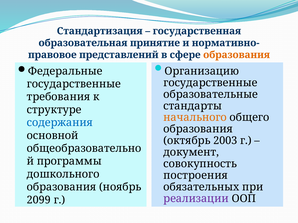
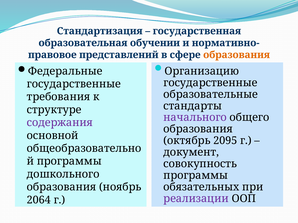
принятие: принятие -> обучении
начального colour: orange -> purple
содержания colour: blue -> purple
2003: 2003 -> 2095
построения at (196, 176): построения -> программы
2099: 2099 -> 2064
